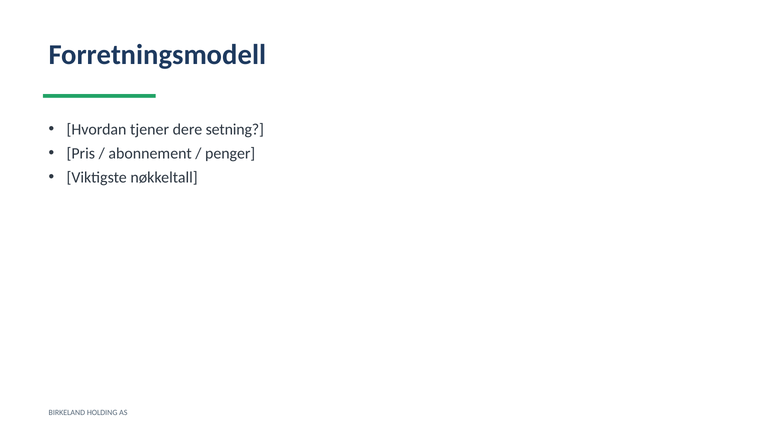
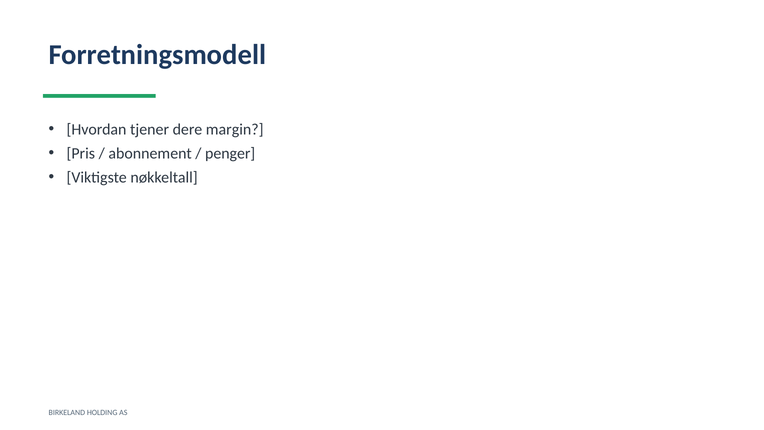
setning: setning -> margin
